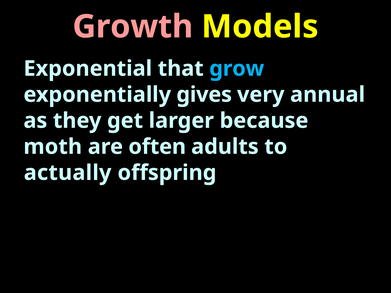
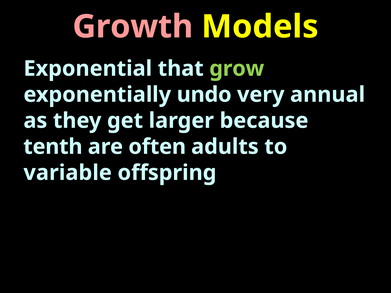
grow colour: light blue -> light green
gives: gives -> undo
moth: moth -> tenth
actually: actually -> variable
